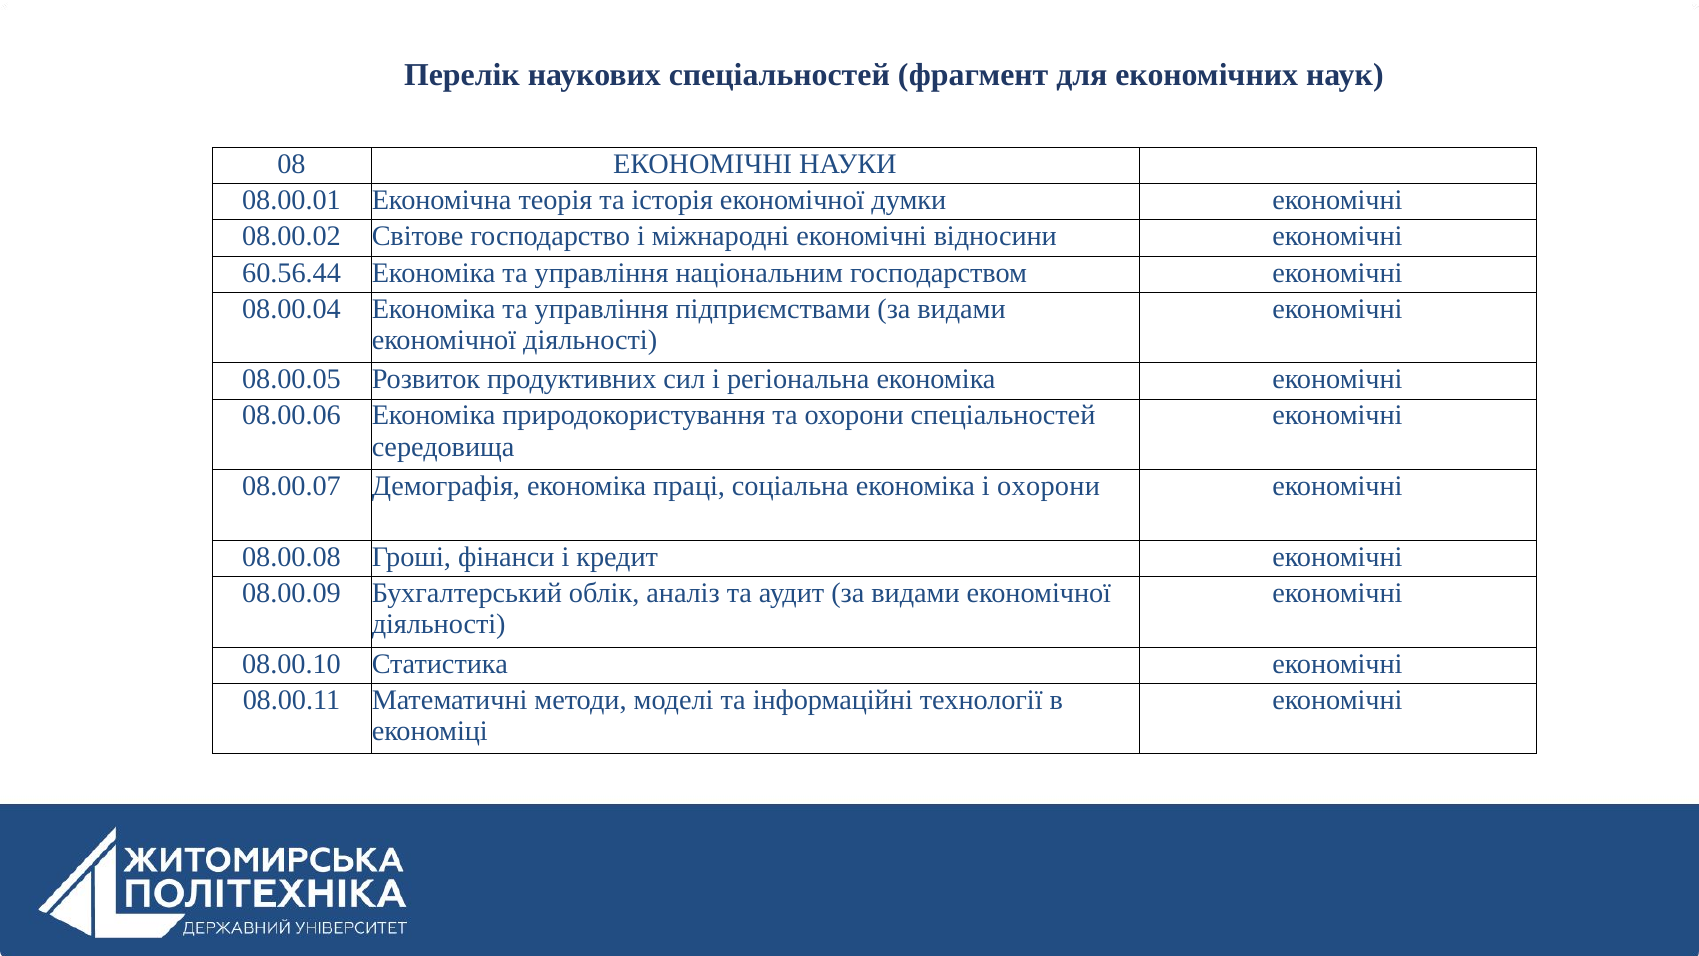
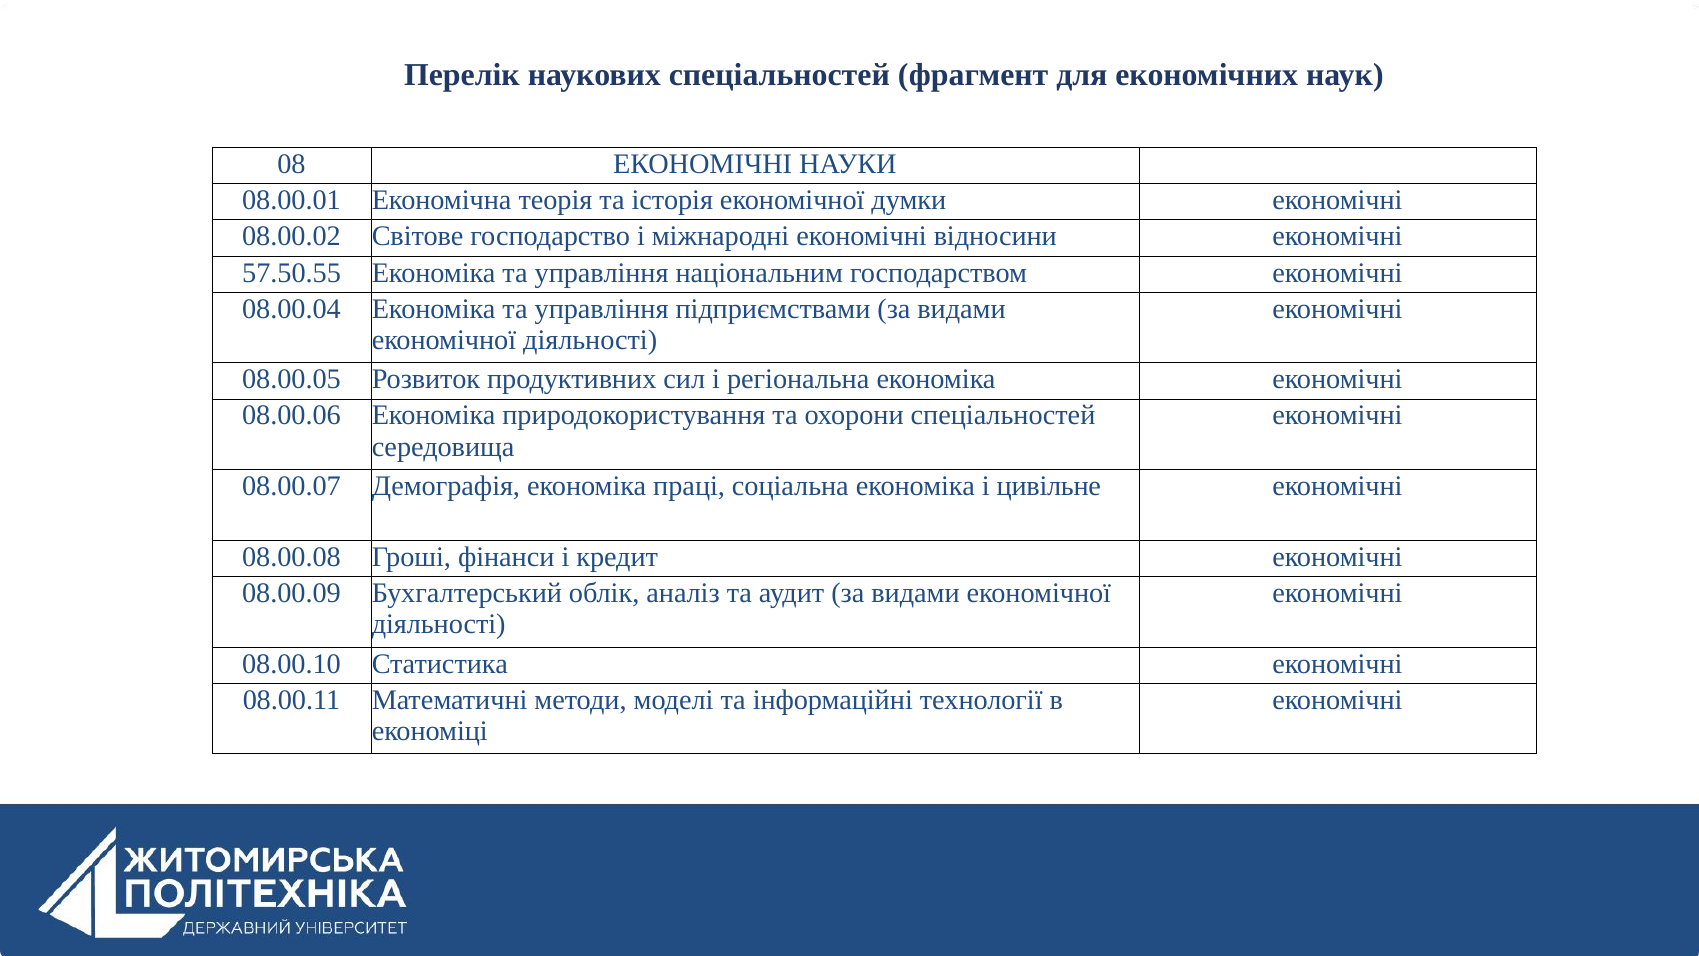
60.56.44: 60.56.44 -> 57.50.55
і охорони: охорони -> цивільне
